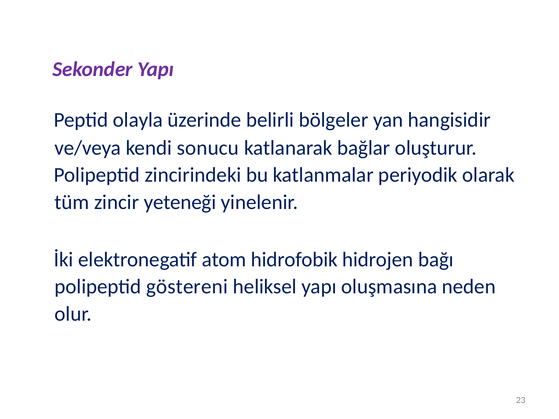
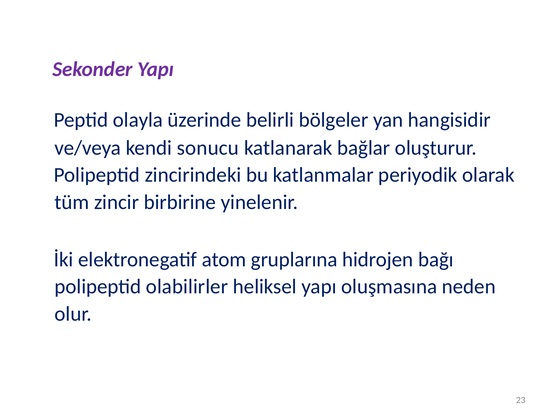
yeteneği: yeteneği -> birbirine
hidrofobik: hidrofobik -> gruplarına
göstereni: göstereni -> olabilirler
